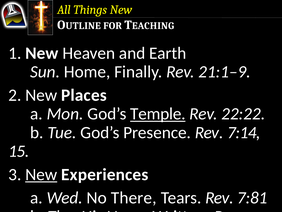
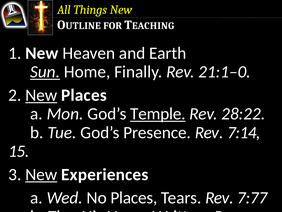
Sun underline: none -> present
21:1–9: 21:1–9 -> 21:1–0
New at (41, 95) underline: none -> present
22:22: 22:22 -> 28:22
No There: There -> Places
7:81: 7:81 -> 7:77
